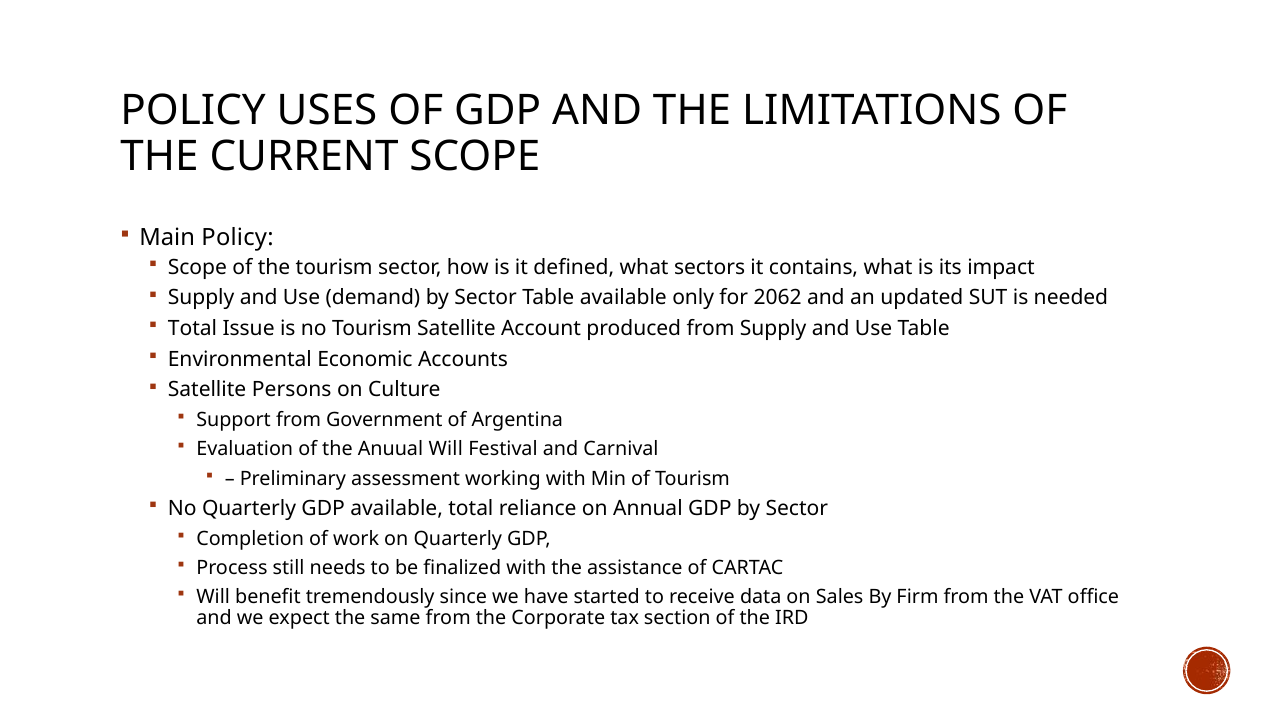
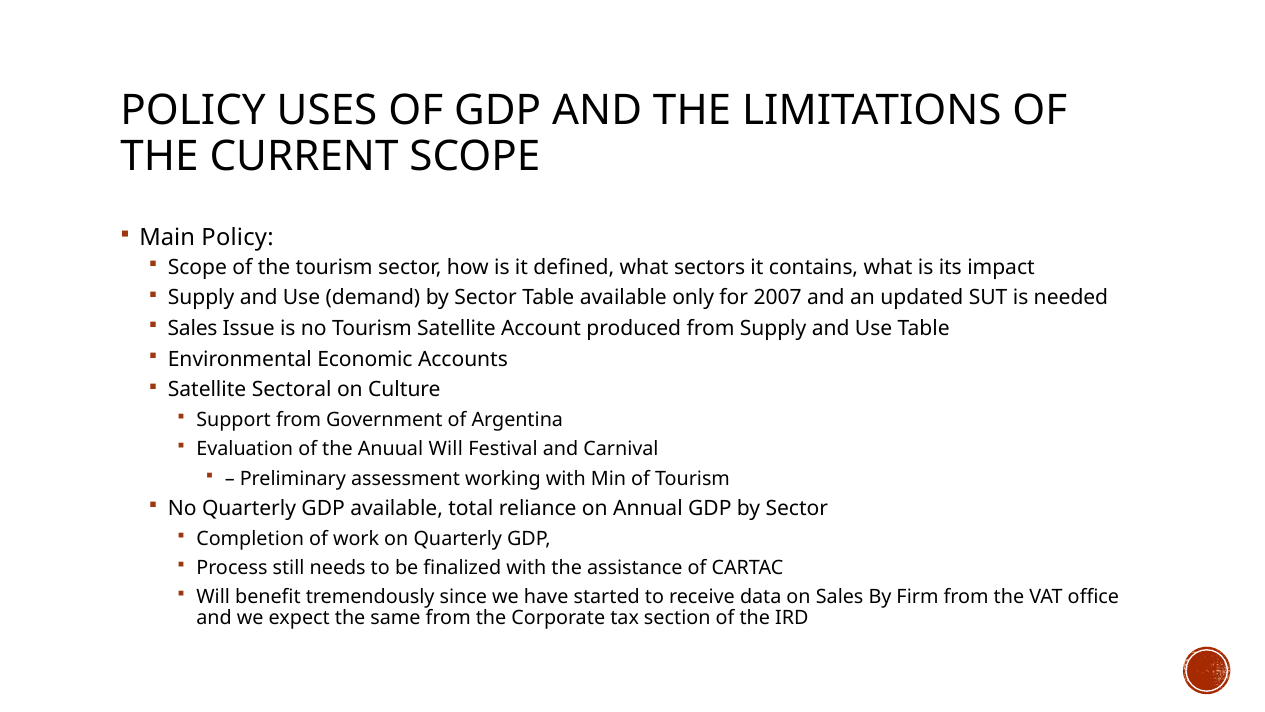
2062: 2062 -> 2007
Total at (193, 328): Total -> Sales
Persons: Persons -> Sectoral
